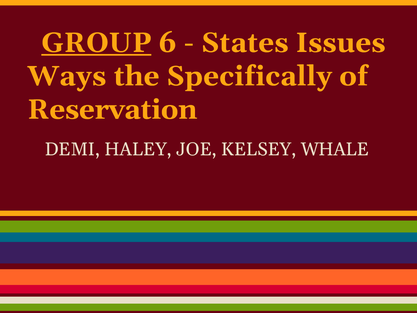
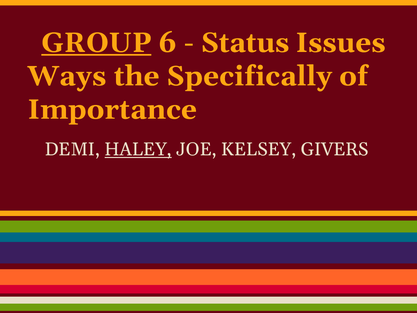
States: States -> Status
Reservation: Reservation -> Importance
HALEY underline: none -> present
WHALE: WHALE -> GIVERS
